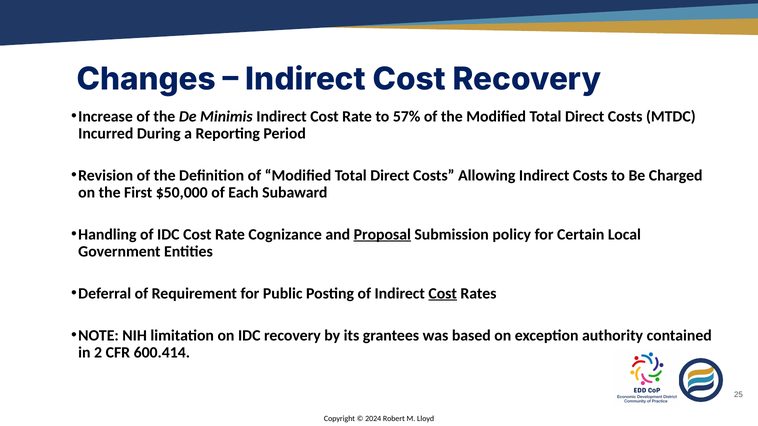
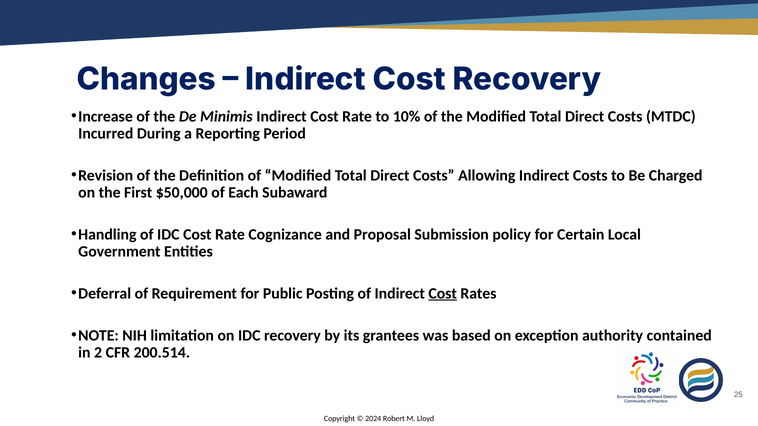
57%: 57% -> 10%
Proposal underline: present -> none
600.414: 600.414 -> 200.514
